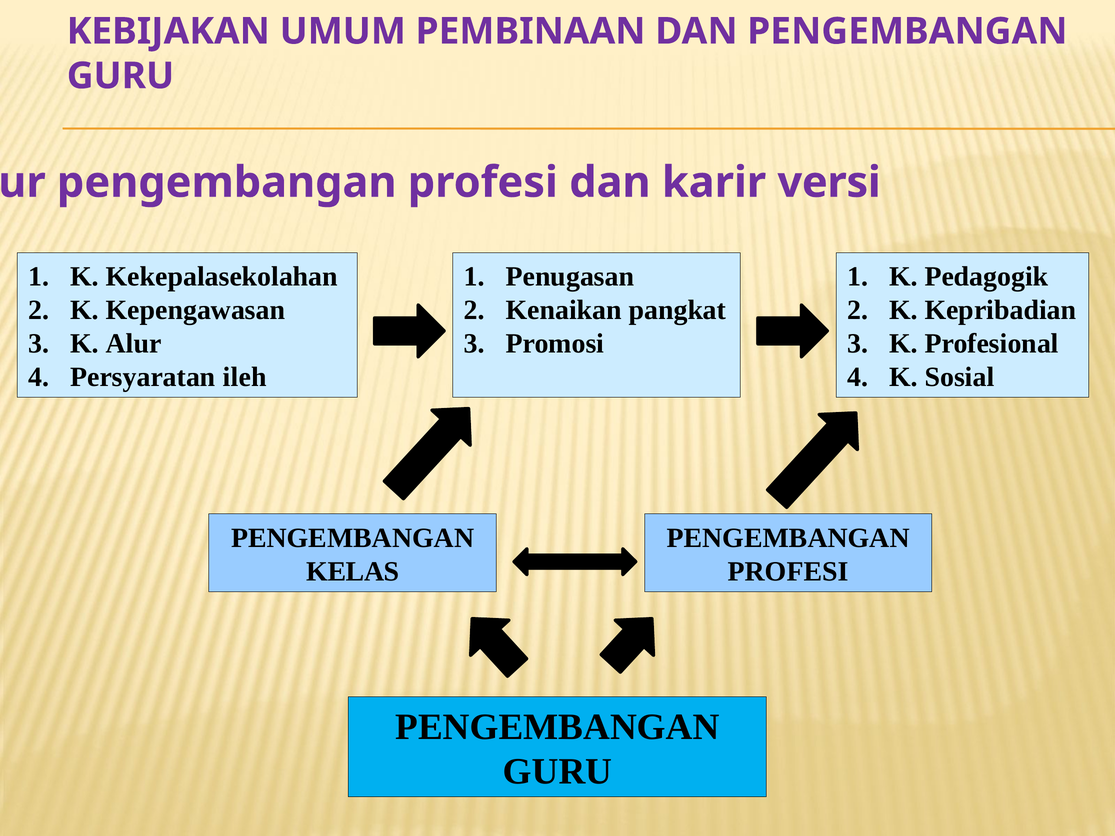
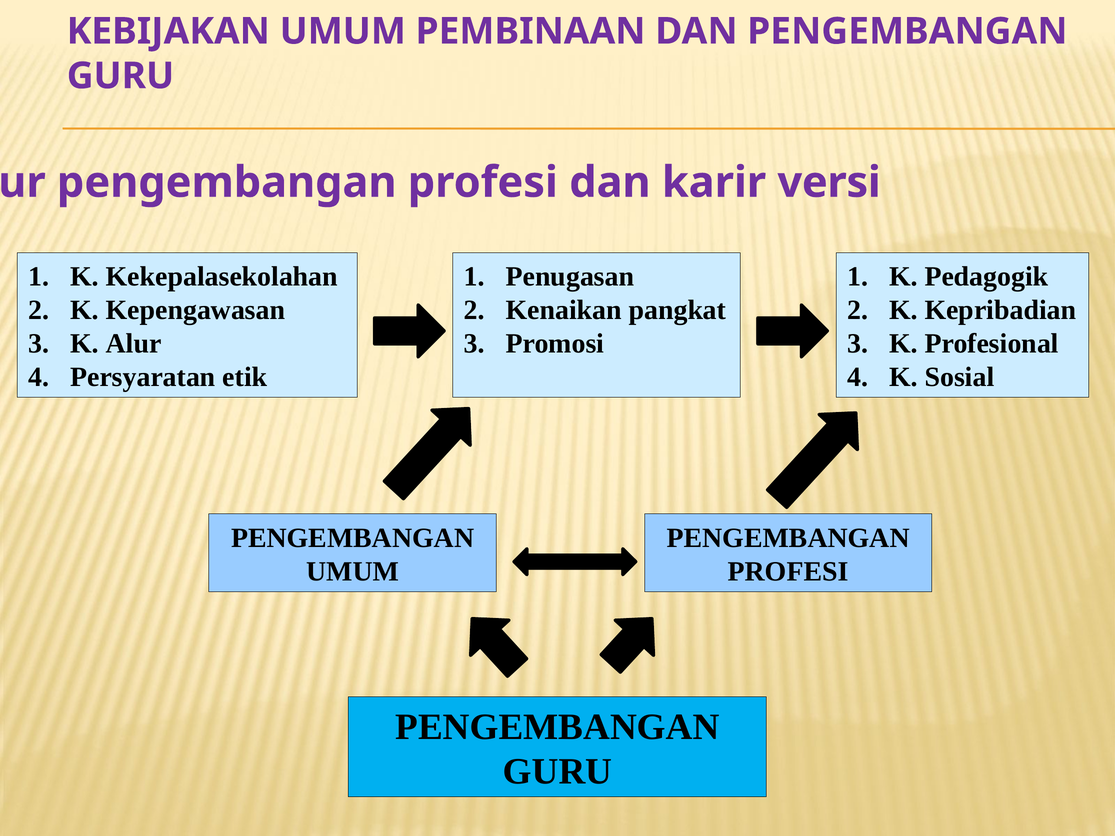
ileh: ileh -> etik
KELAS at (353, 572): KELAS -> UMUM
